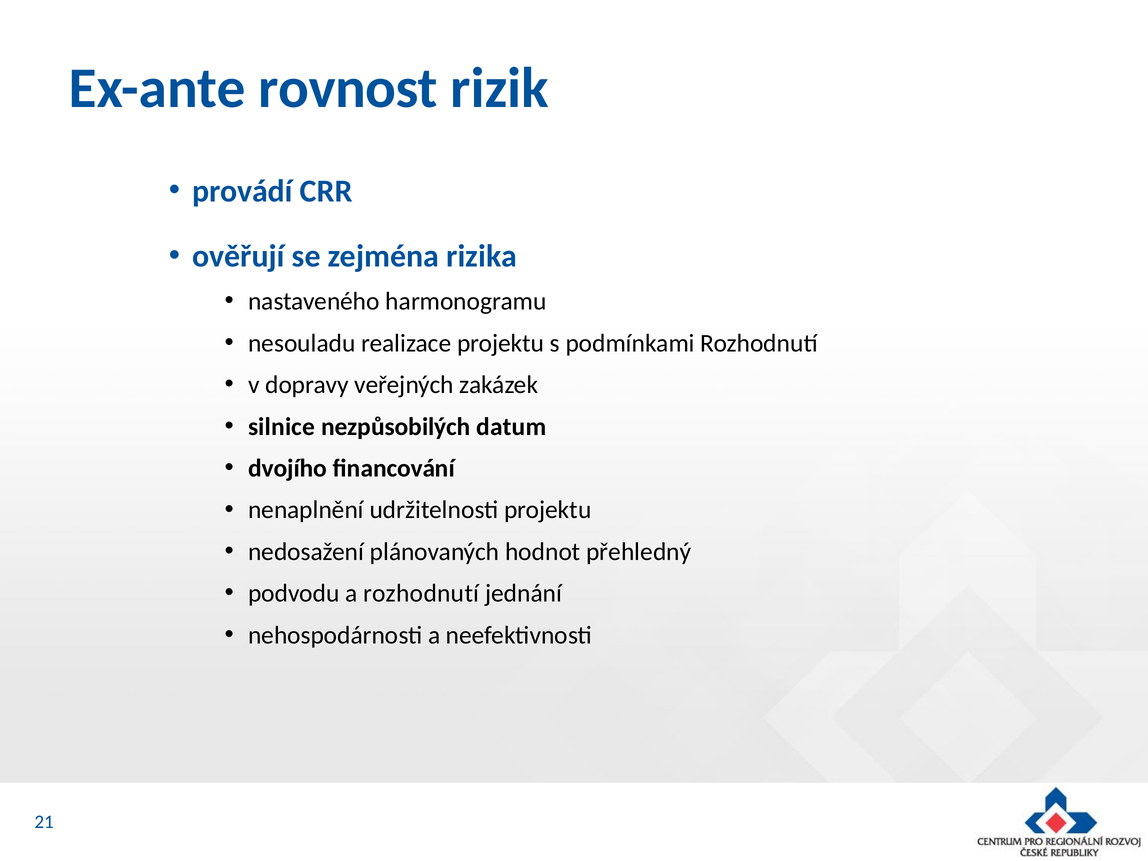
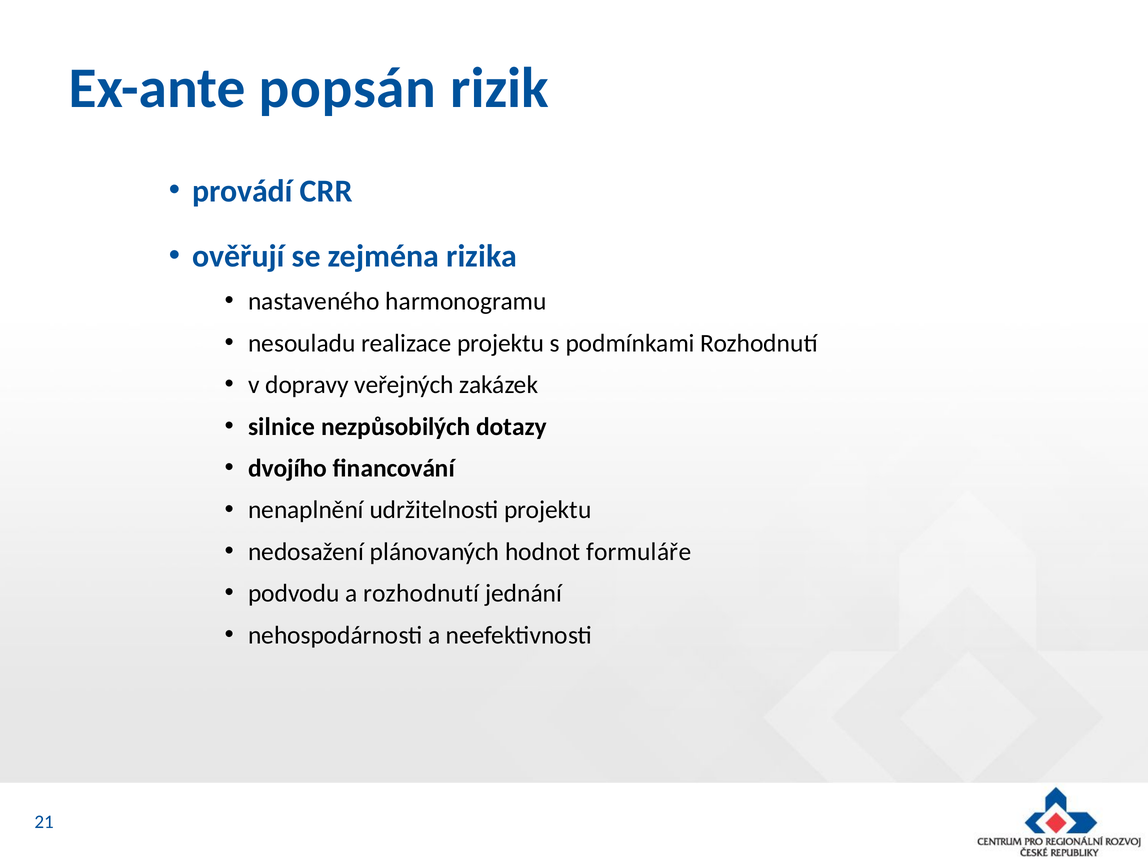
rovnost: rovnost -> popsán
datum: datum -> dotazy
přehledný: přehledný -> formuláře
